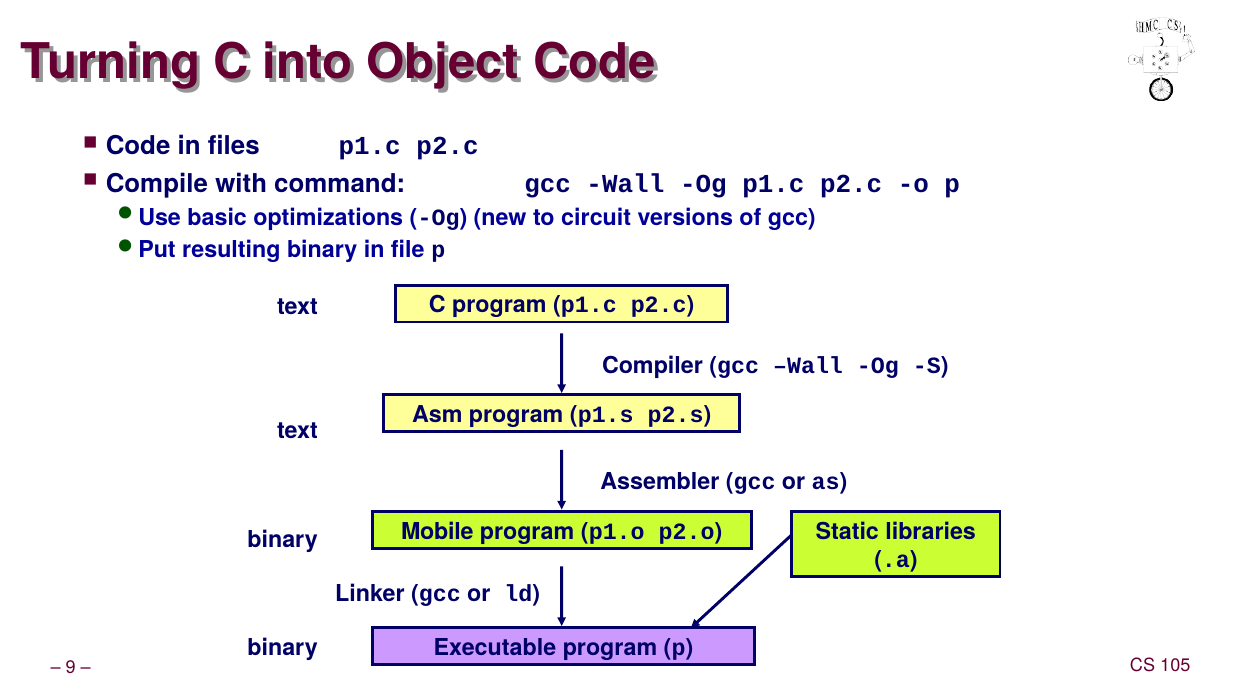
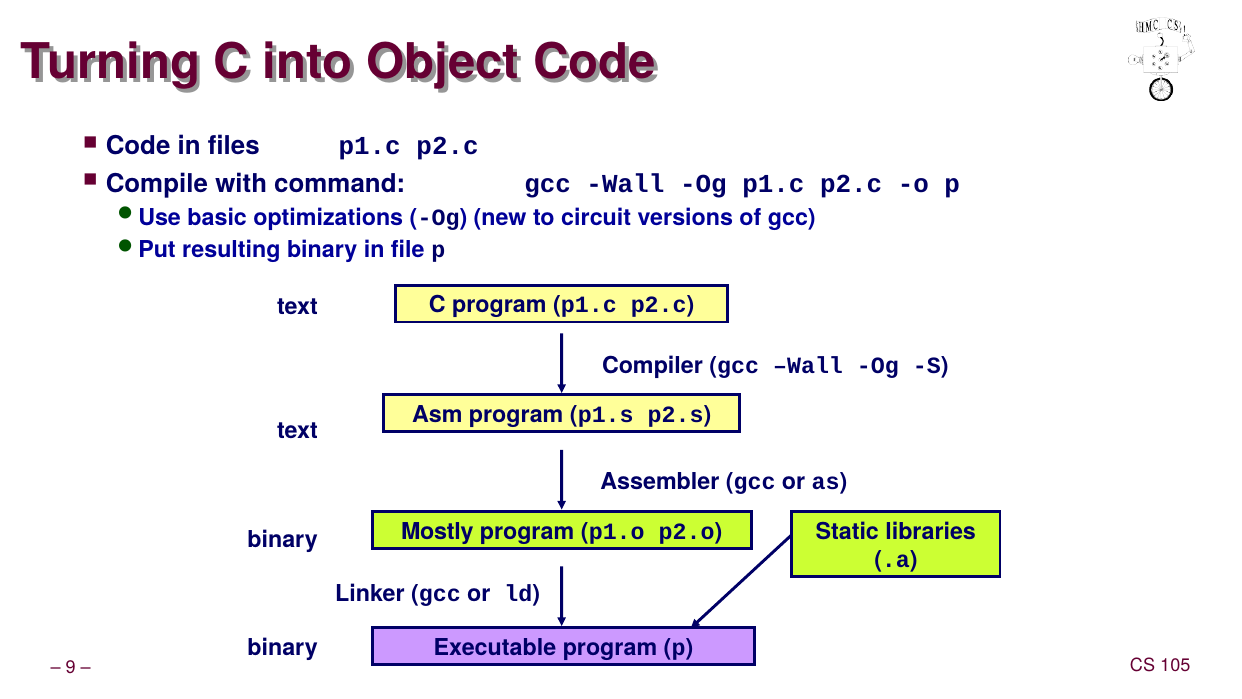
Mobile: Mobile -> Mostly
